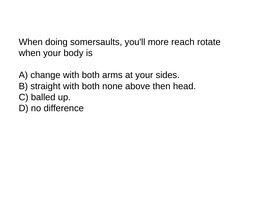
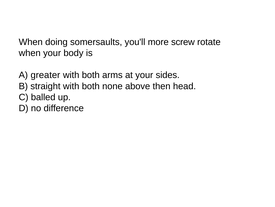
reach: reach -> screw
change: change -> greater
